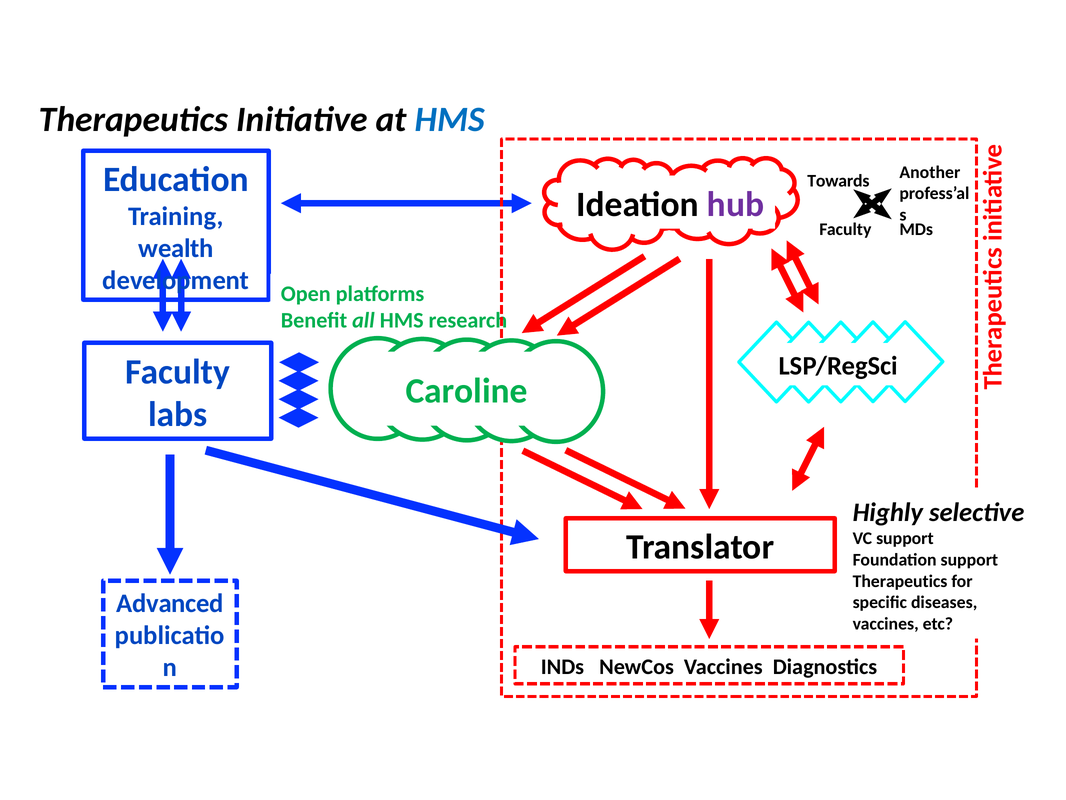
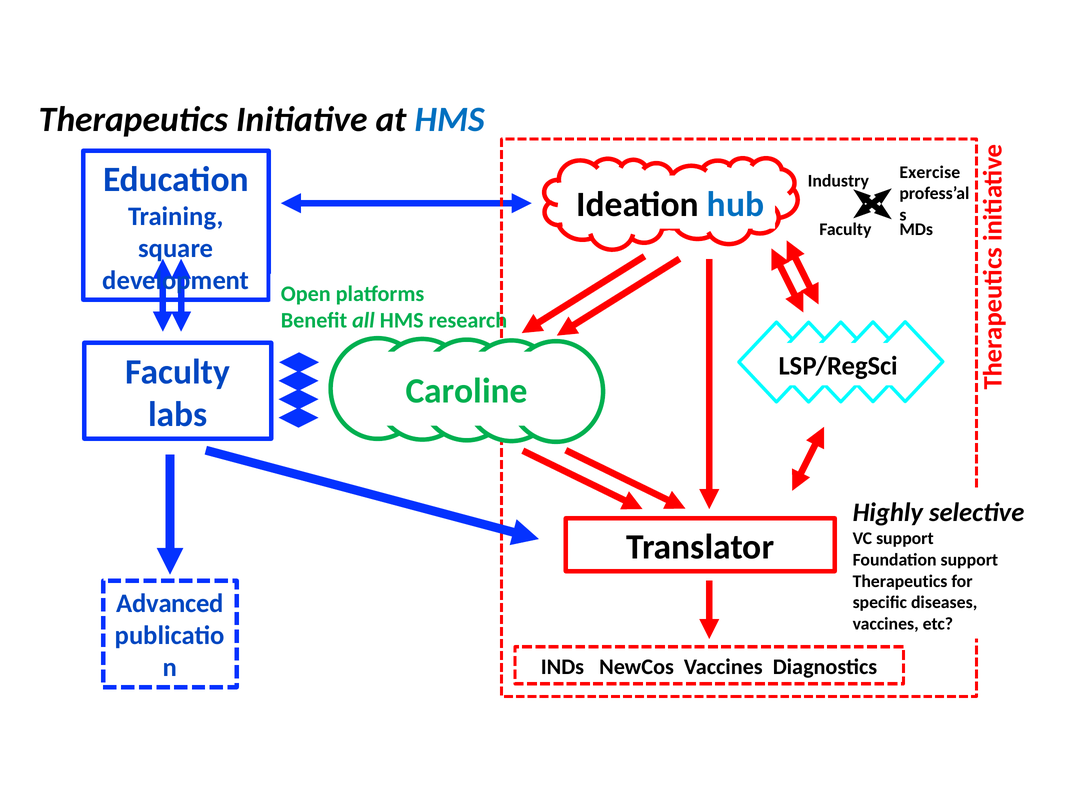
Another: Another -> Exercise
Towards: Towards -> Industry
hub colour: purple -> blue
wealth: wealth -> square
